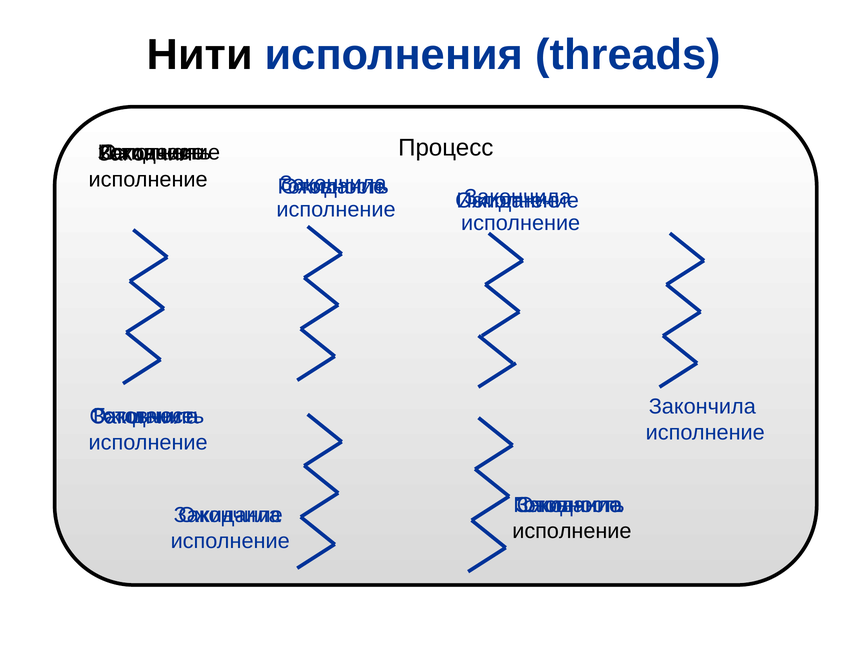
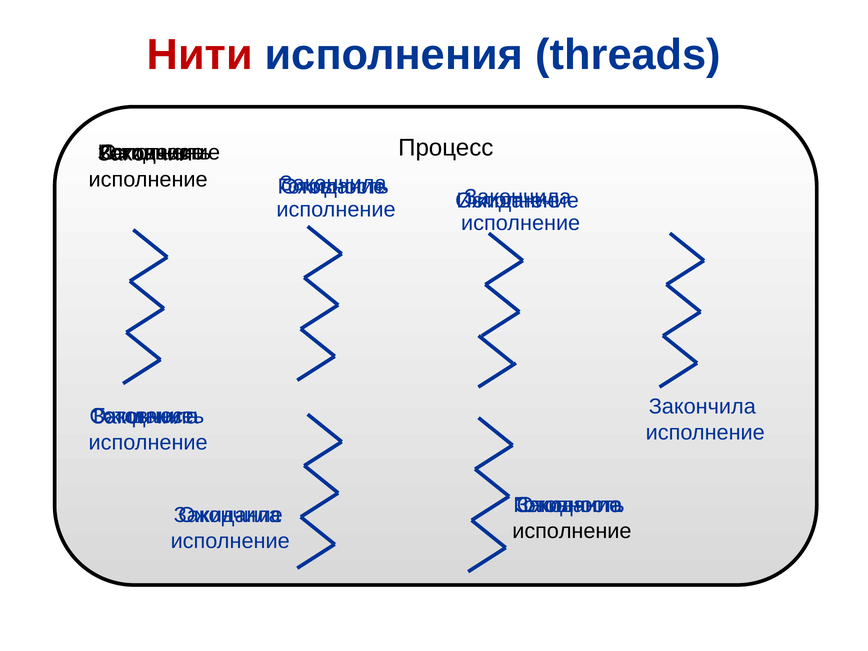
Нити colour: black -> red
